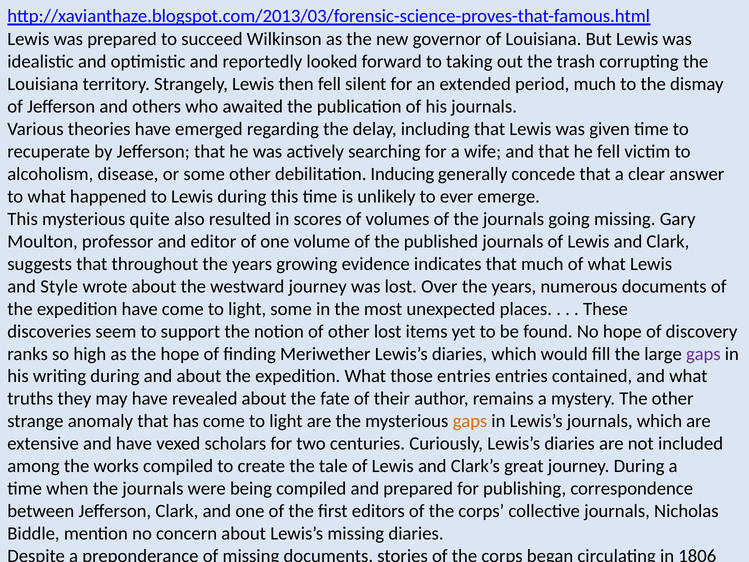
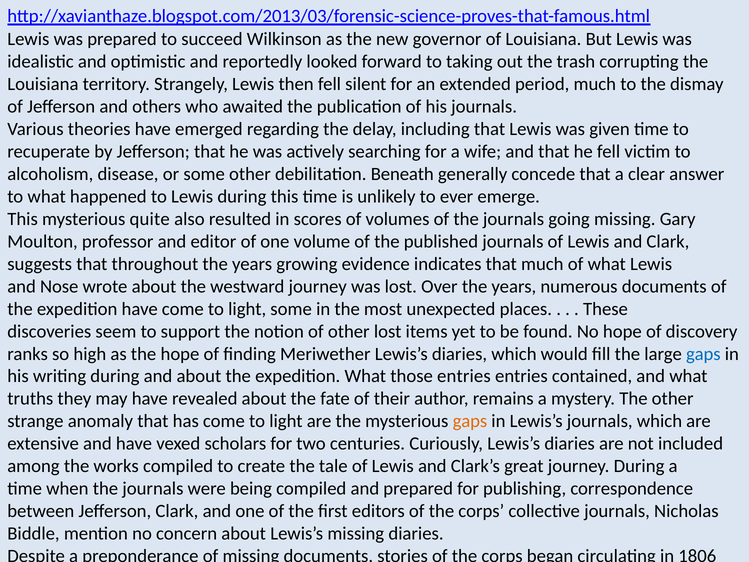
Inducing: Inducing -> Beneath
Style: Style -> Nose
gaps at (703, 354) colour: purple -> blue
